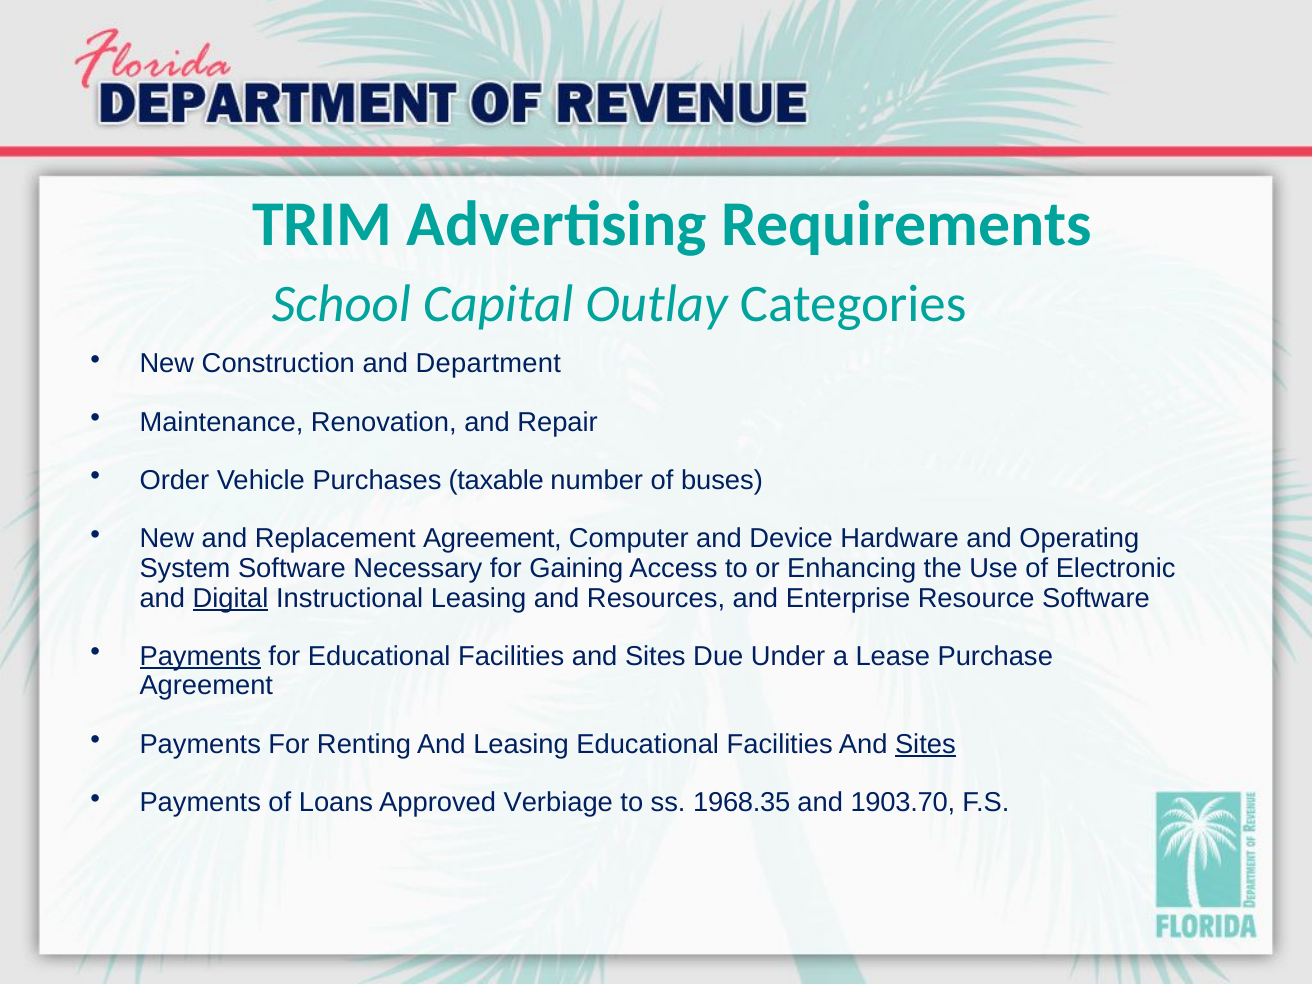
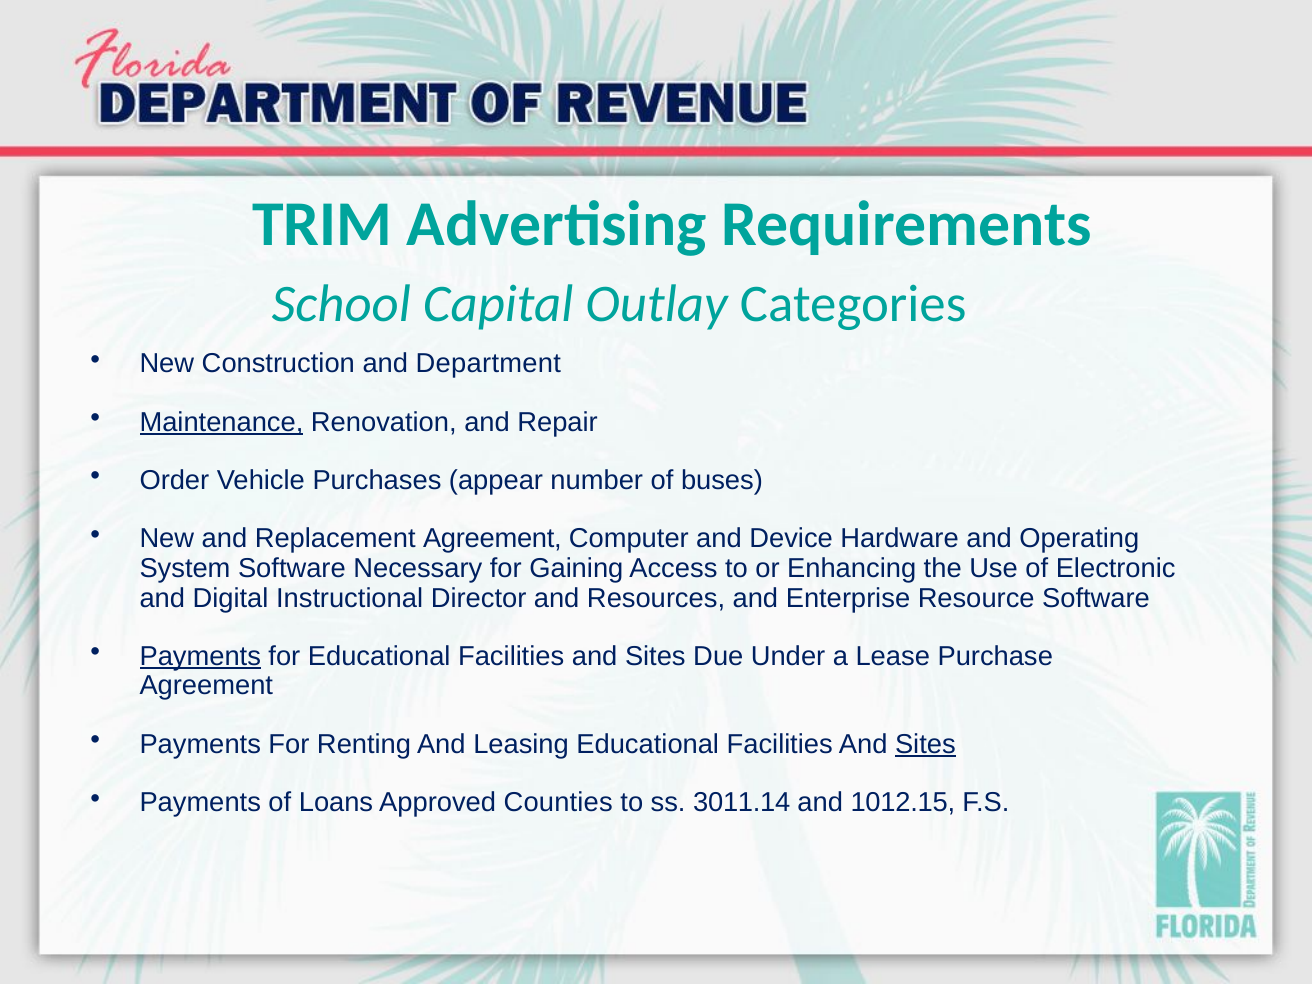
Maintenance underline: none -> present
taxable: taxable -> appear
Digital underline: present -> none
Instructional Leasing: Leasing -> Director
Verbiage: Verbiage -> Counties
1968.35: 1968.35 -> 3011.14
1903.70: 1903.70 -> 1012.15
